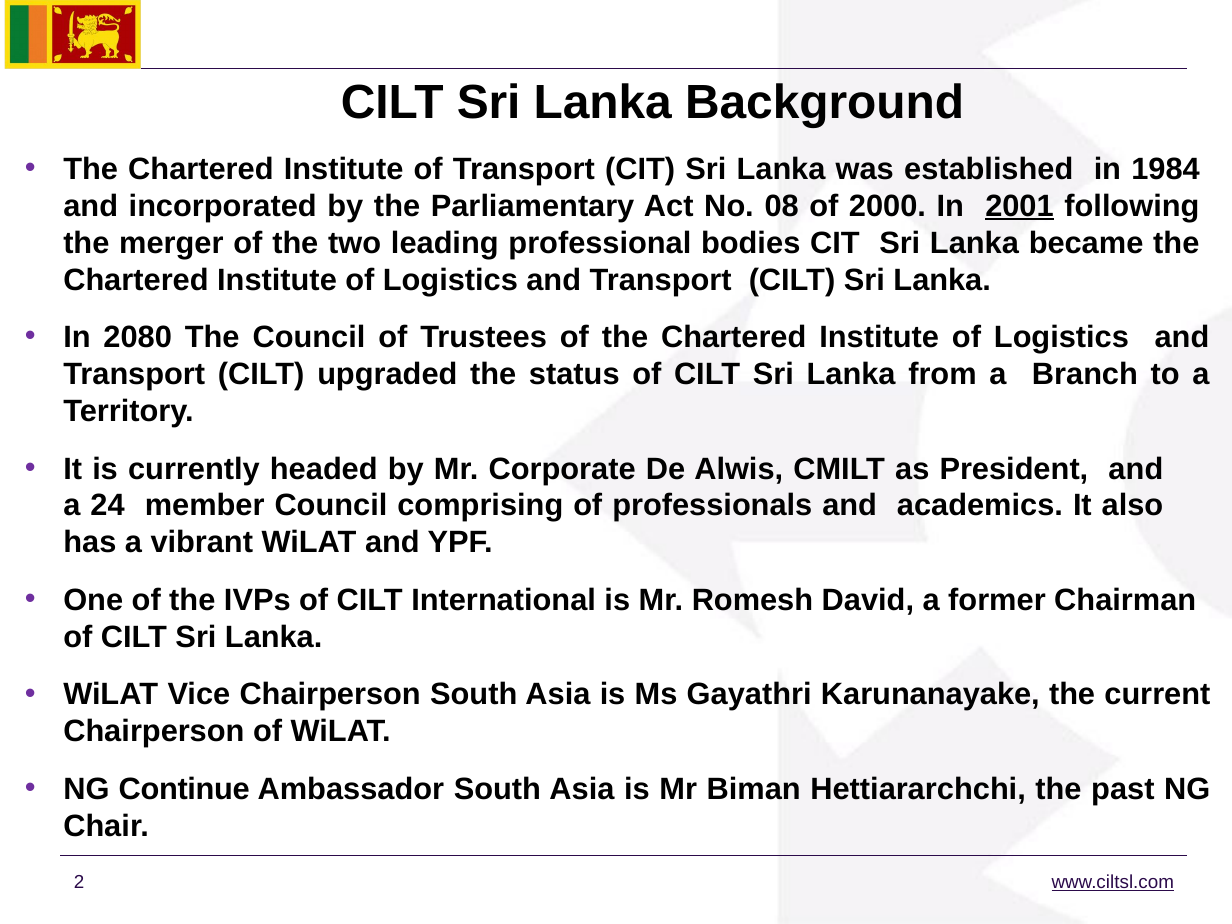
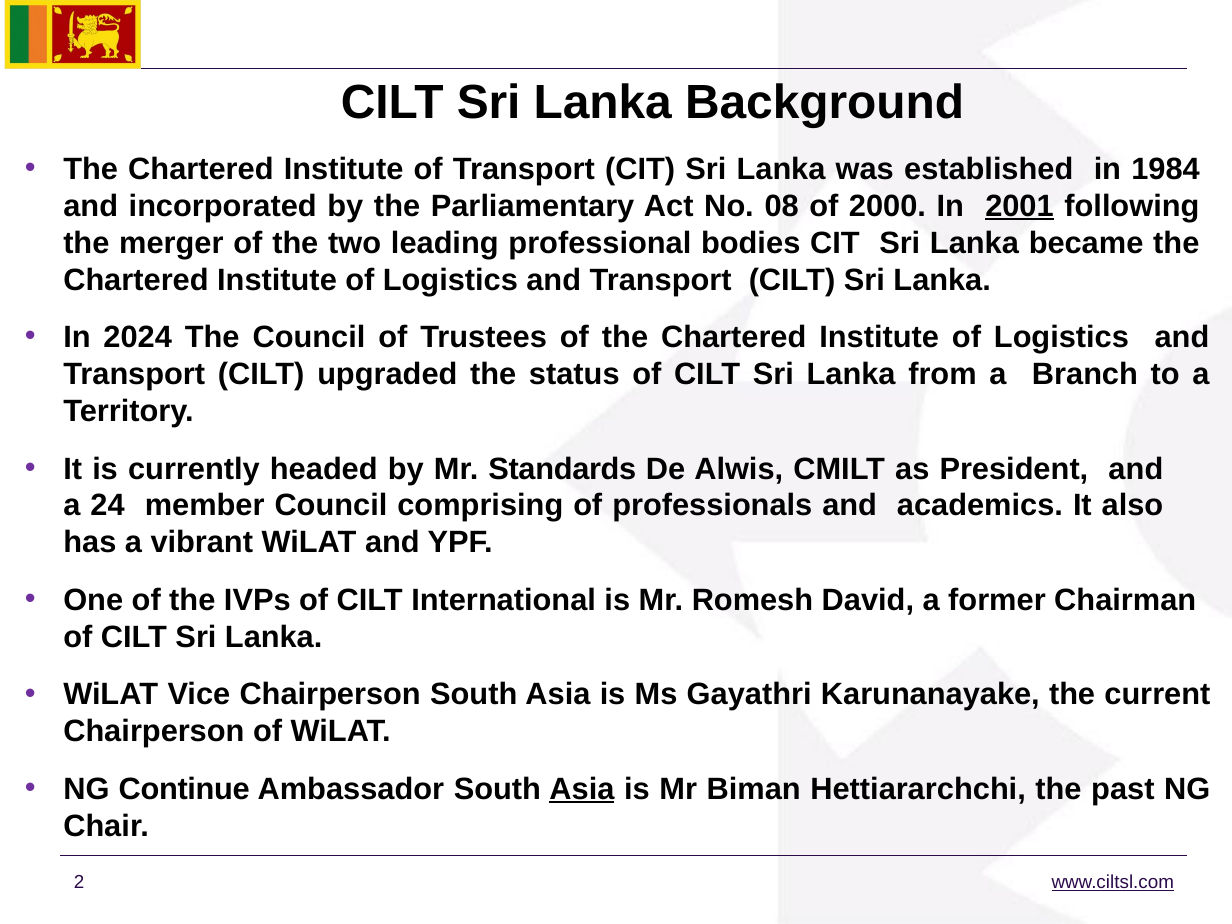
2080: 2080 -> 2024
Corporate: Corporate -> Standards
Asia at (582, 789) underline: none -> present
